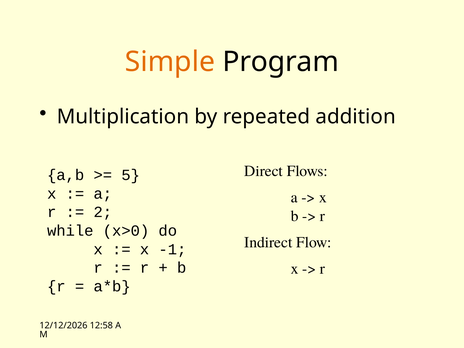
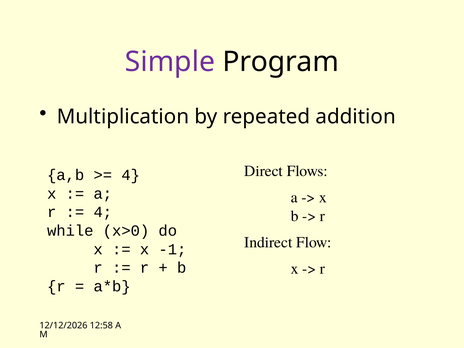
Simple colour: orange -> purple
5 at (131, 175): 5 -> 4
2 at (103, 212): 2 -> 4
